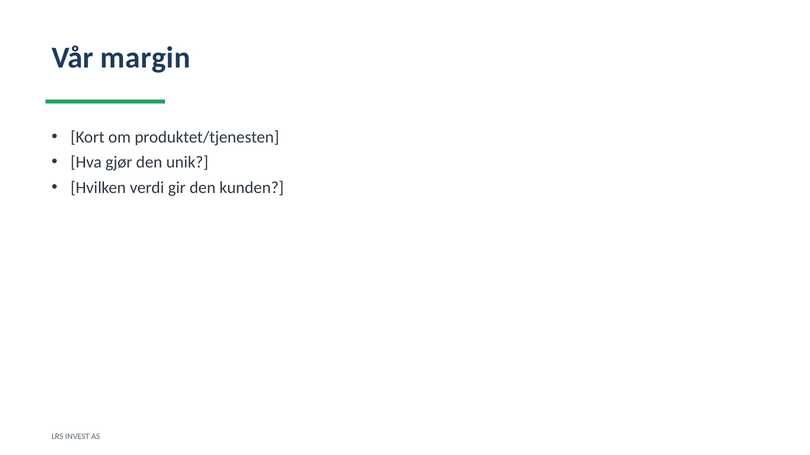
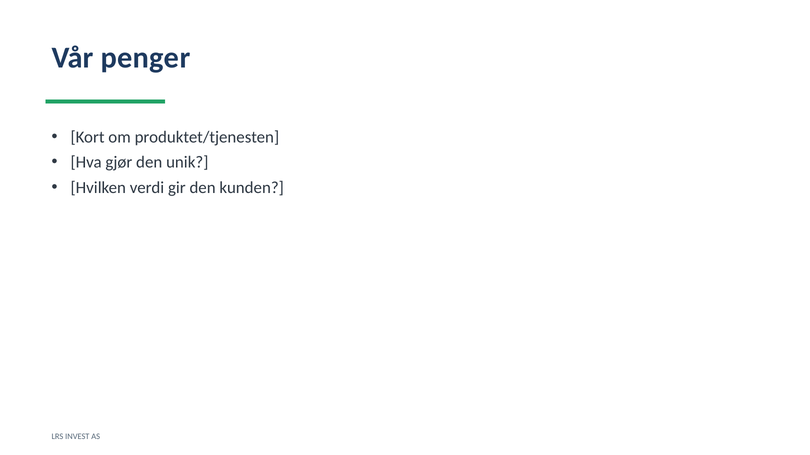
margin: margin -> penger
